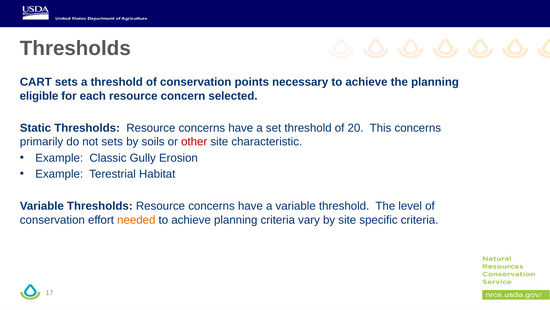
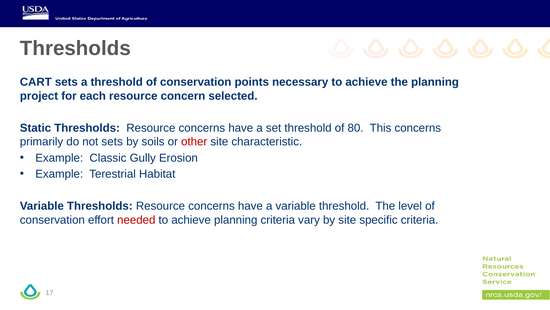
eligible: eligible -> project
20: 20 -> 80
needed colour: orange -> red
